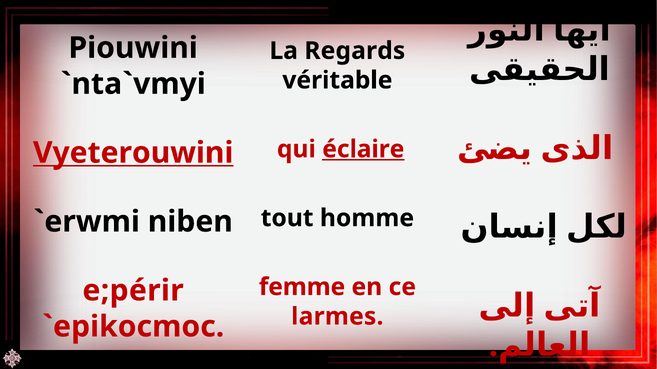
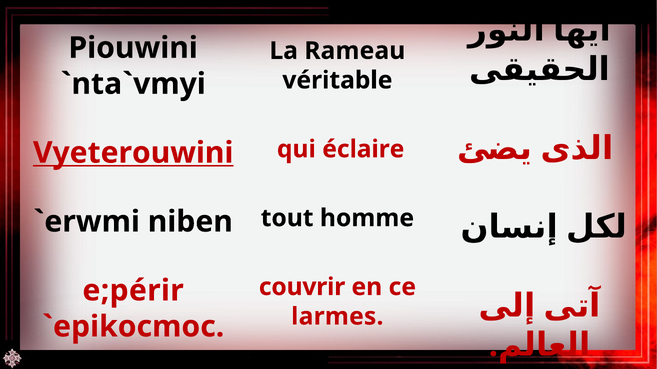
Regards: Regards -> Rameau
éclaire underline: present -> none
femme: femme -> couvrir
